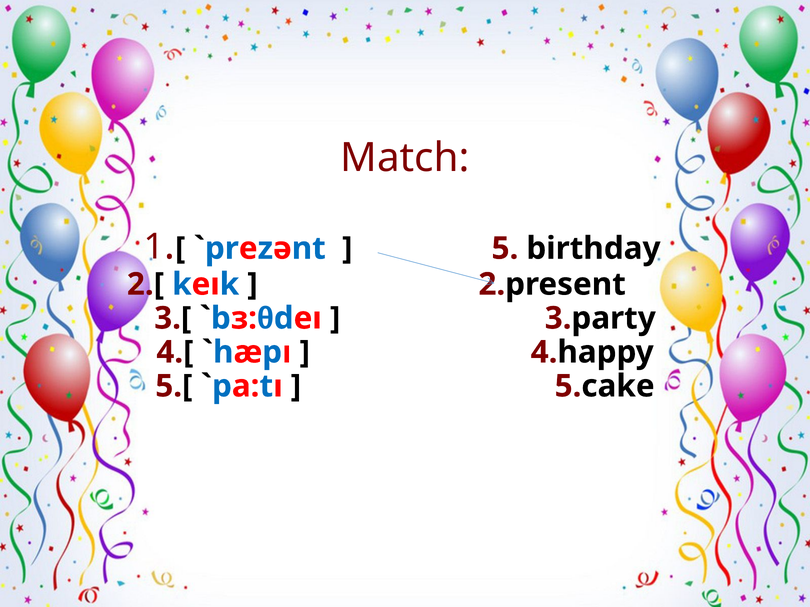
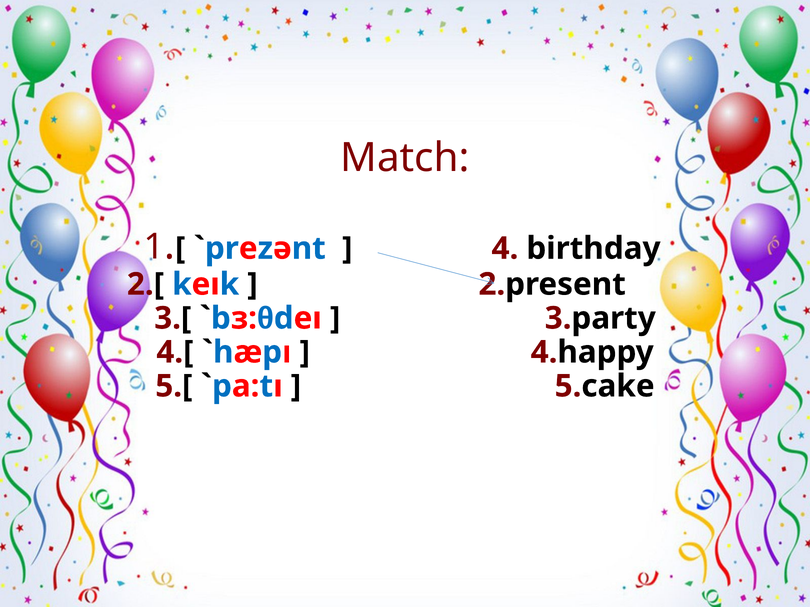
5: 5 -> 4
